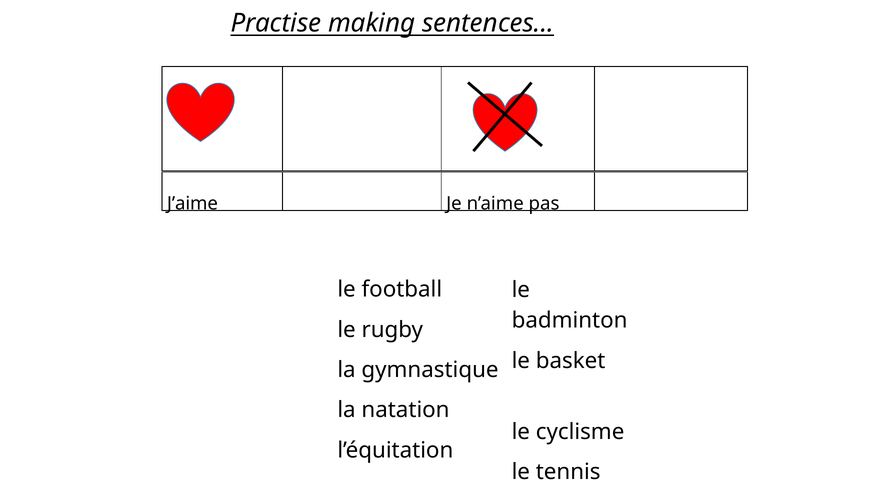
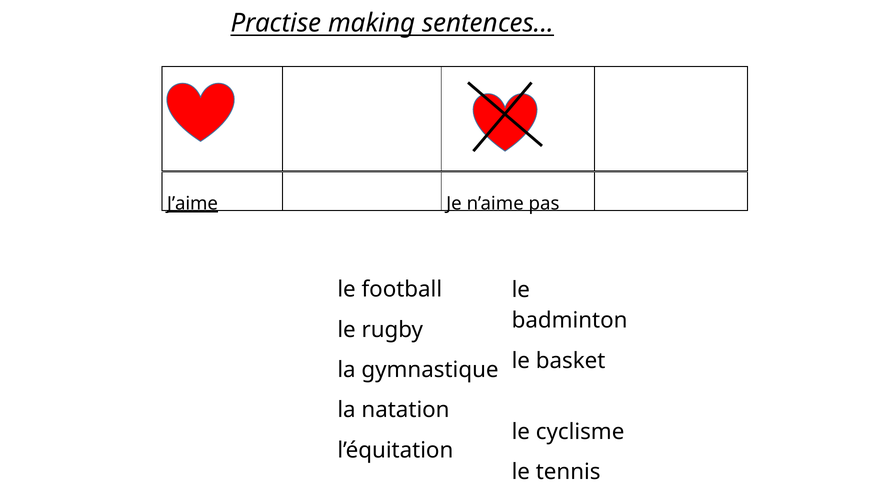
J’aime underline: none -> present
